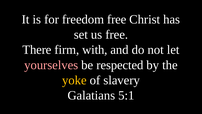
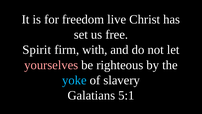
freedom free: free -> live
There: There -> Spirit
respected: respected -> righteous
yoke colour: yellow -> light blue
